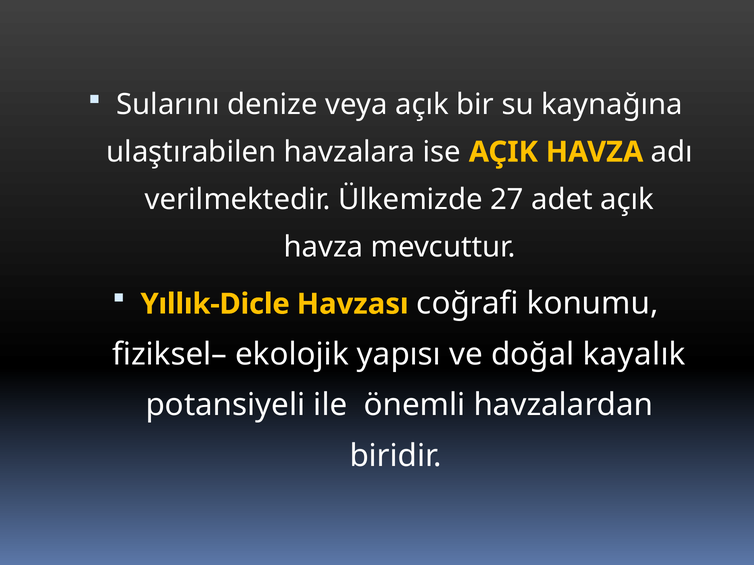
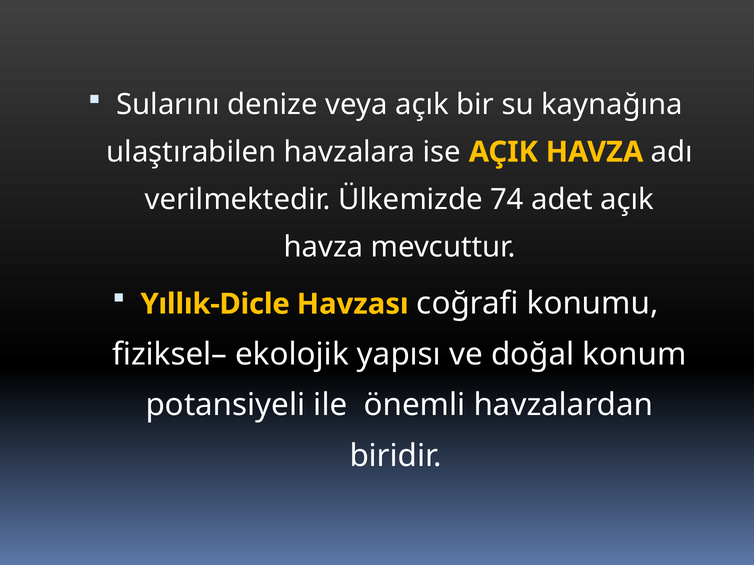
27: 27 -> 74
kayalık: kayalık -> konum
